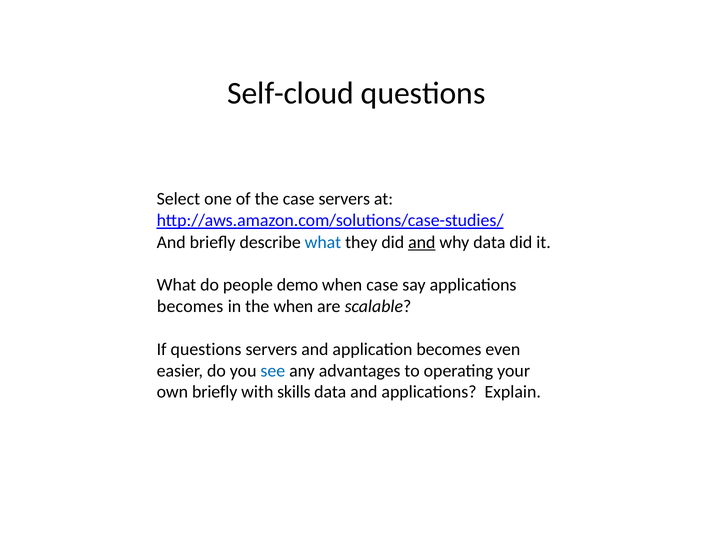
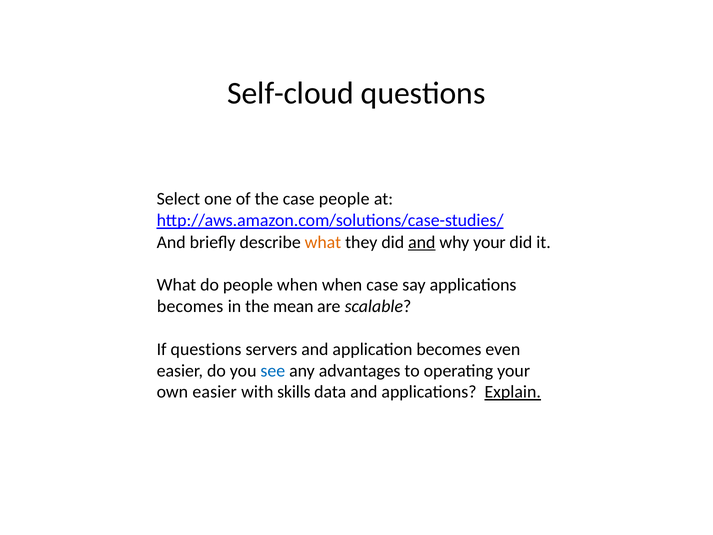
case servers: servers -> people
what at (323, 242) colour: blue -> orange
why data: data -> your
people demo: demo -> when
the when: when -> mean
own briefly: briefly -> easier
Explain underline: none -> present
